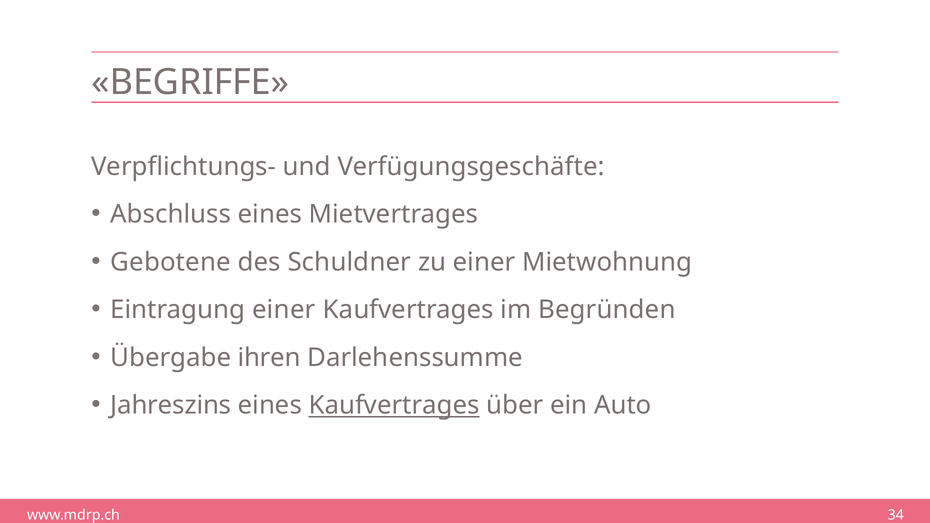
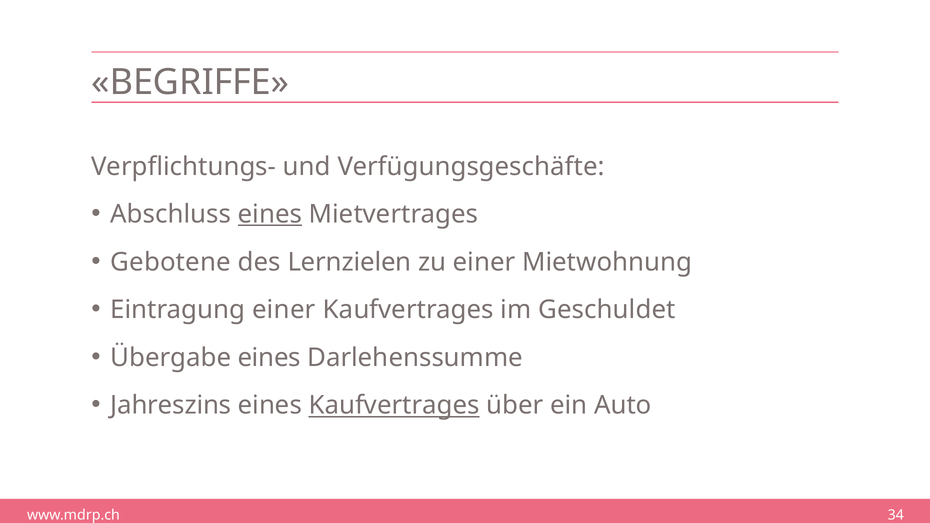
eines at (270, 214) underline: none -> present
Schuldner: Schuldner -> Lernzielen
Begründen: Begründen -> Geschuldet
Übergabe ihren: ihren -> eines
